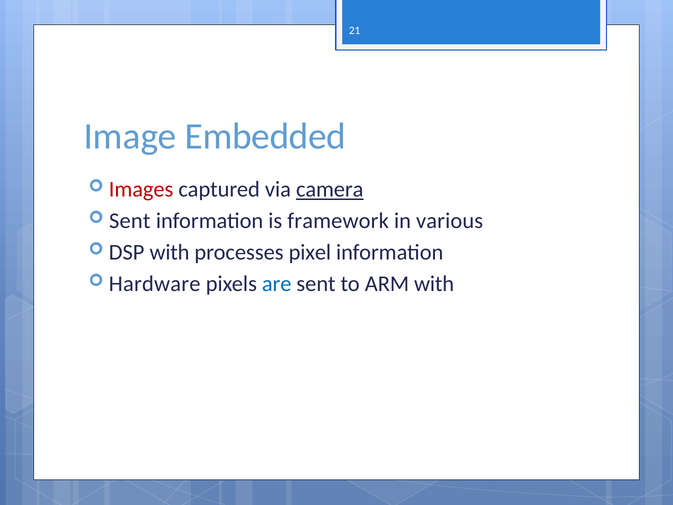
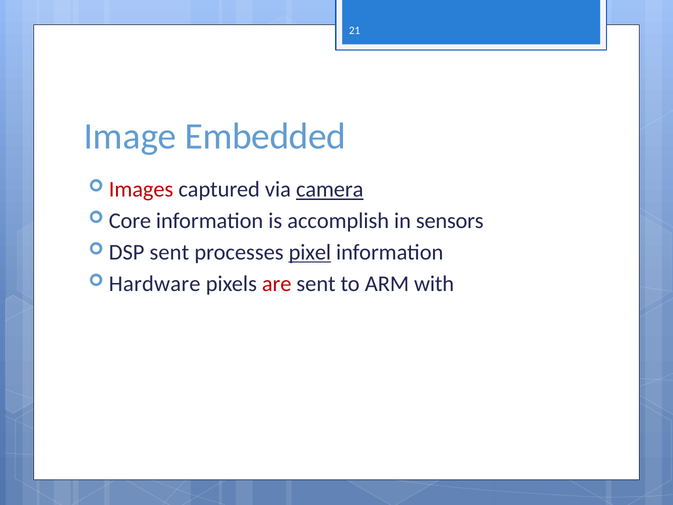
Sent at (130, 221): Sent -> Core
framework: framework -> accomplish
various: various -> sensors
DSP with: with -> sent
pixel underline: none -> present
are colour: blue -> red
